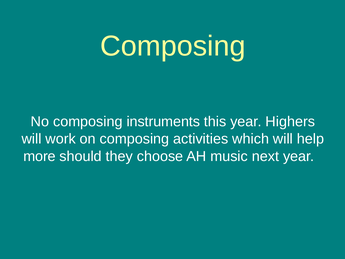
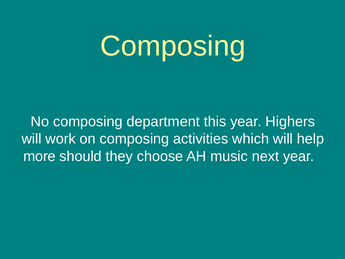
instruments: instruments -> department
